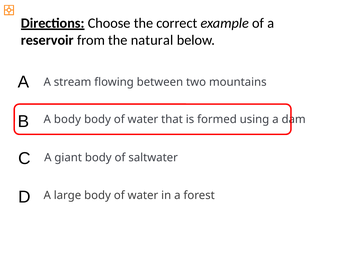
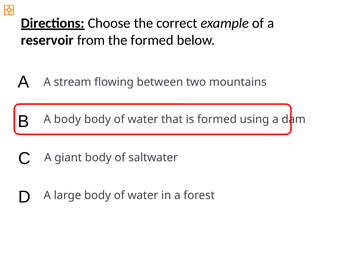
the natural: natural -> formed
